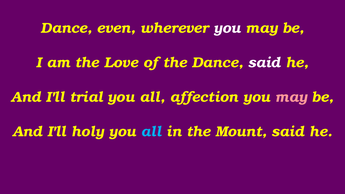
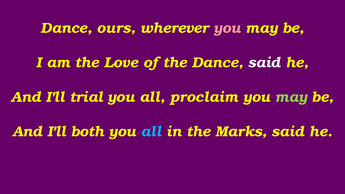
even: even -> ours
you at (227, 28) colour: white -> pink
affection: affection -> proclaim
may at (291, 97) colour: pink -> light green
holy: holy -> both
Mount: Mount -> Marks
